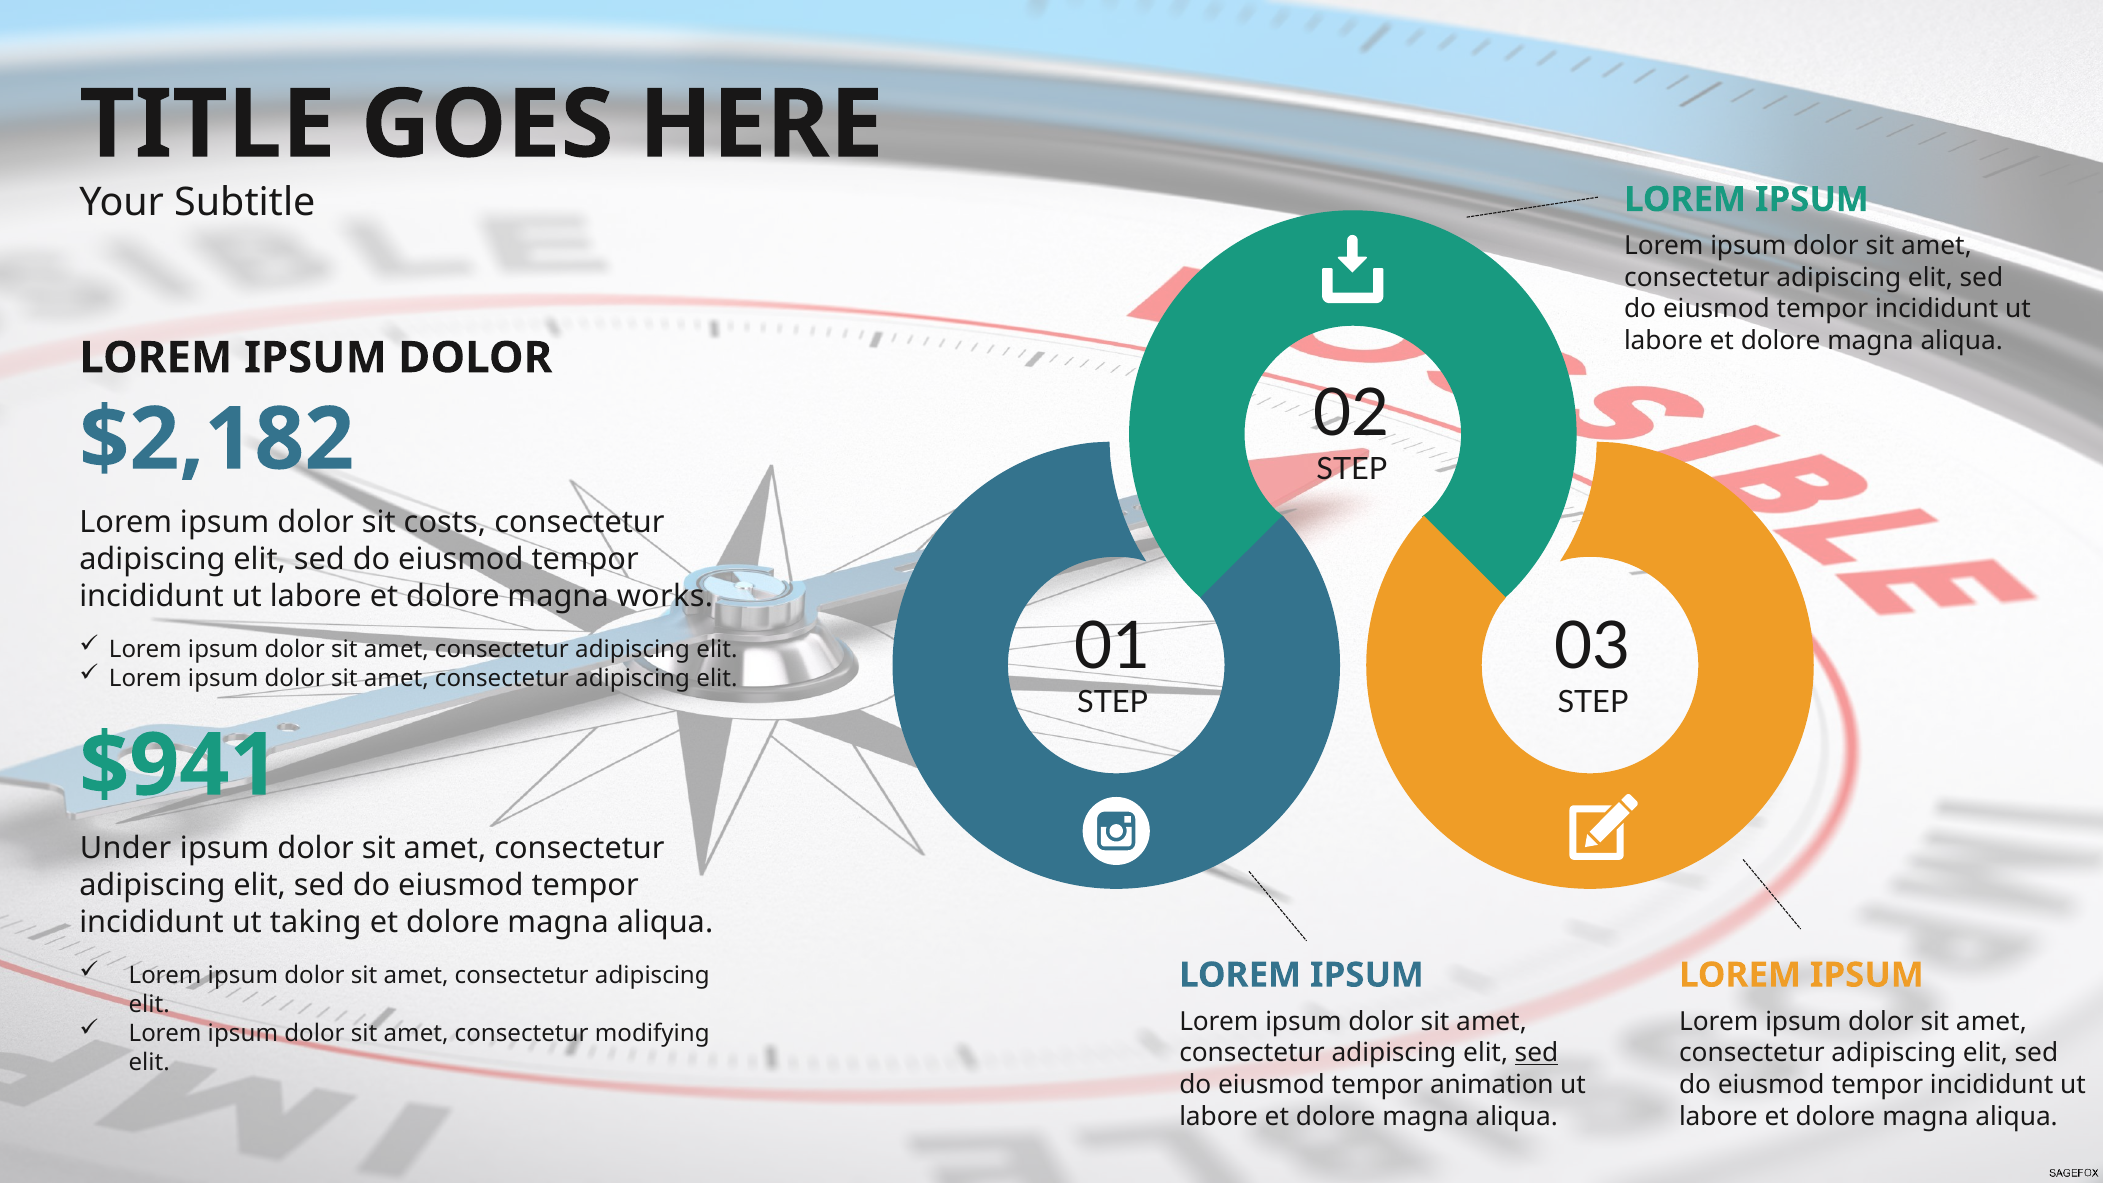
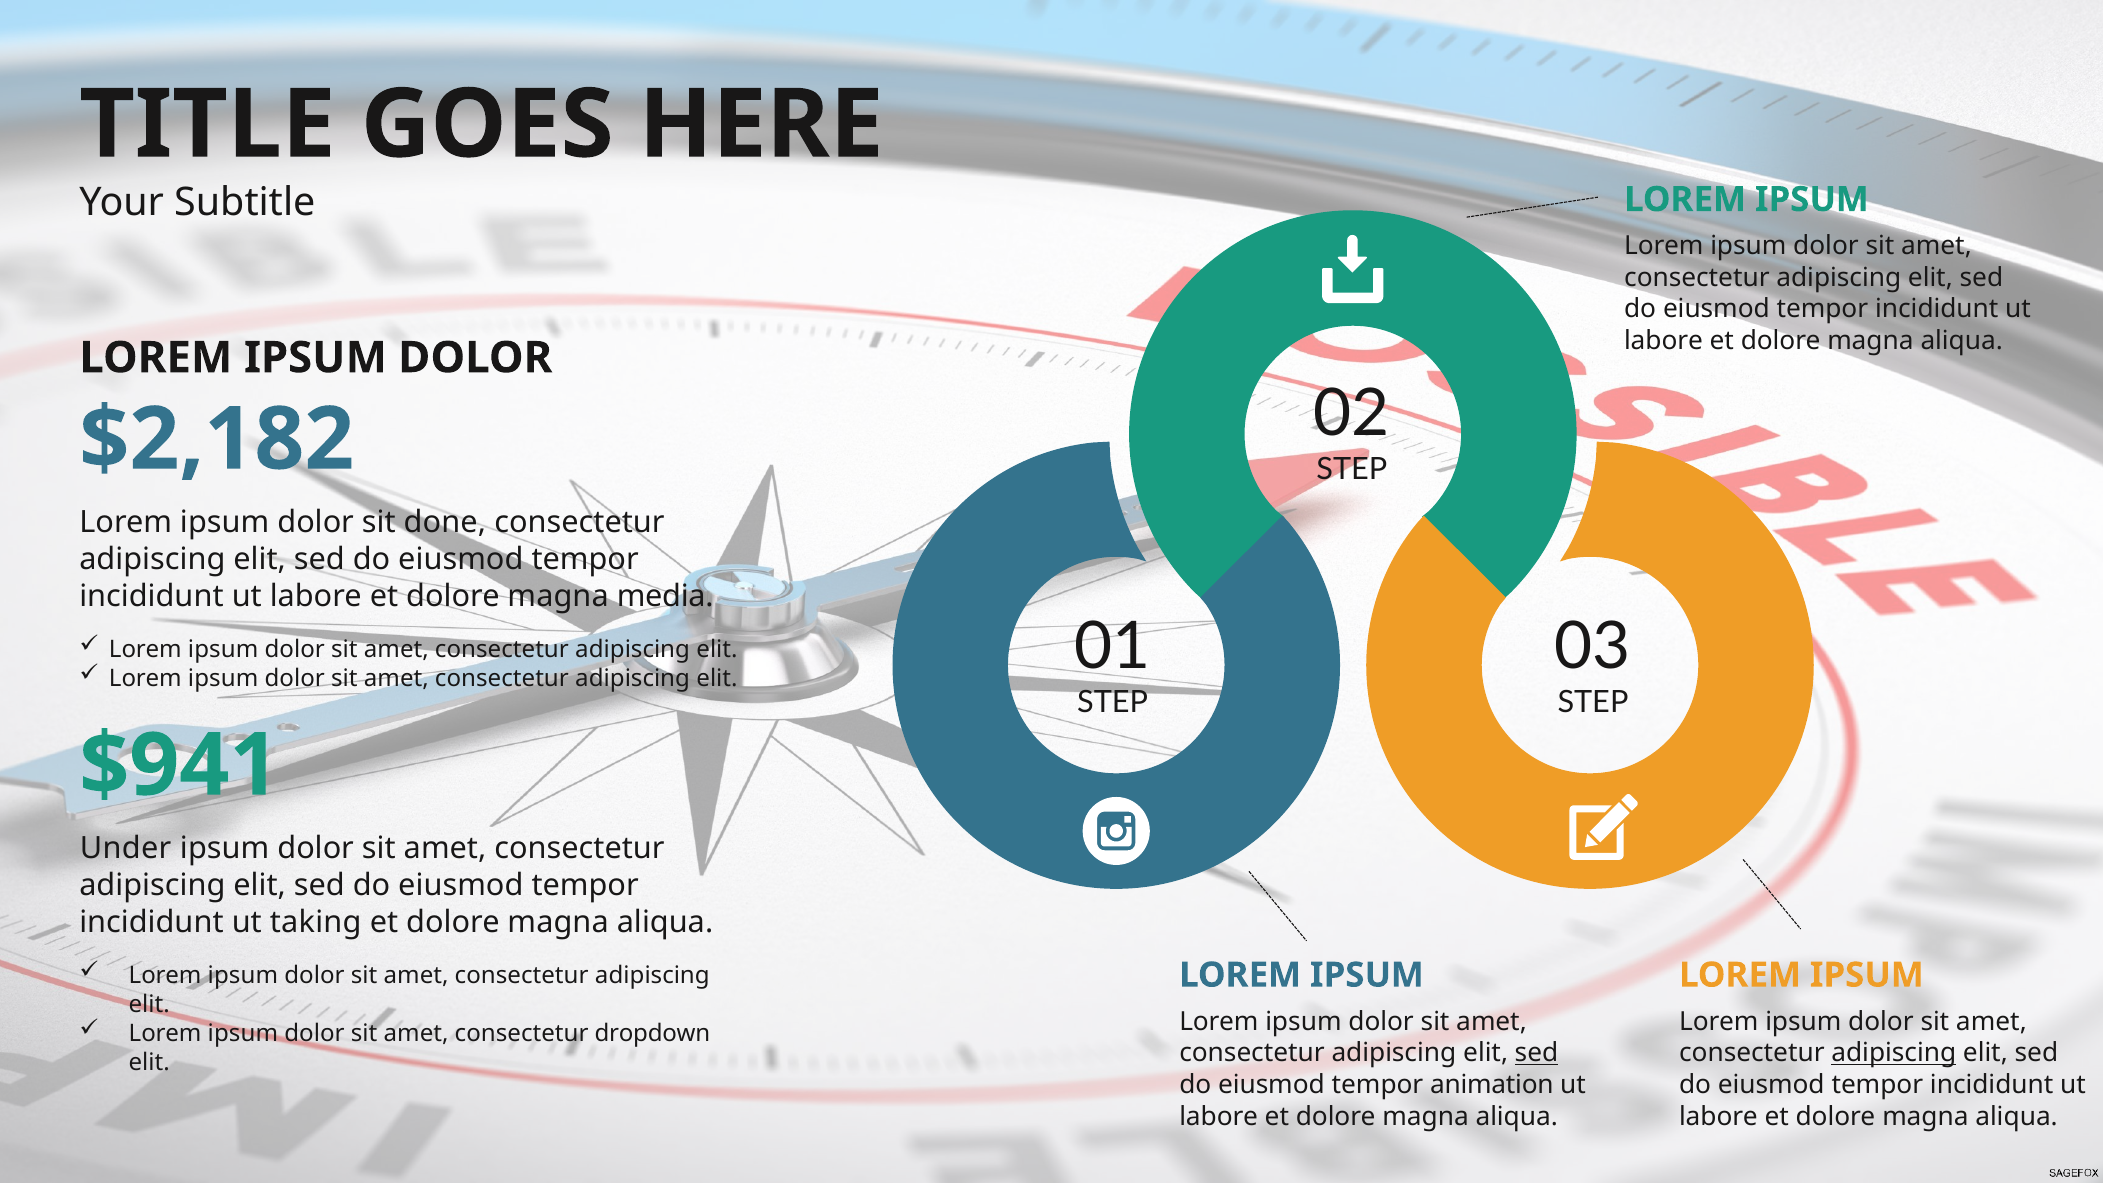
costs: costs -> done
works: works -> media
modifying: modifying -> dropdown
adipiscing at (1894, 1053) underline: none -> present
